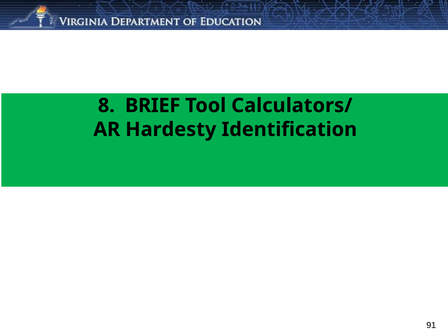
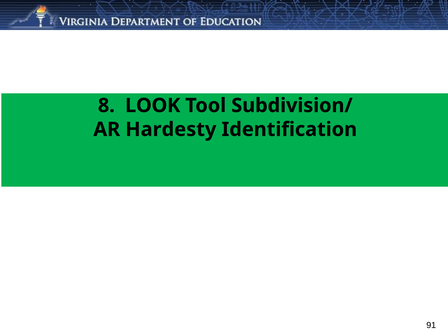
BRIEF: BRIEF -> LOOK
Calculators/: Calculators/ -> Subdivision/
